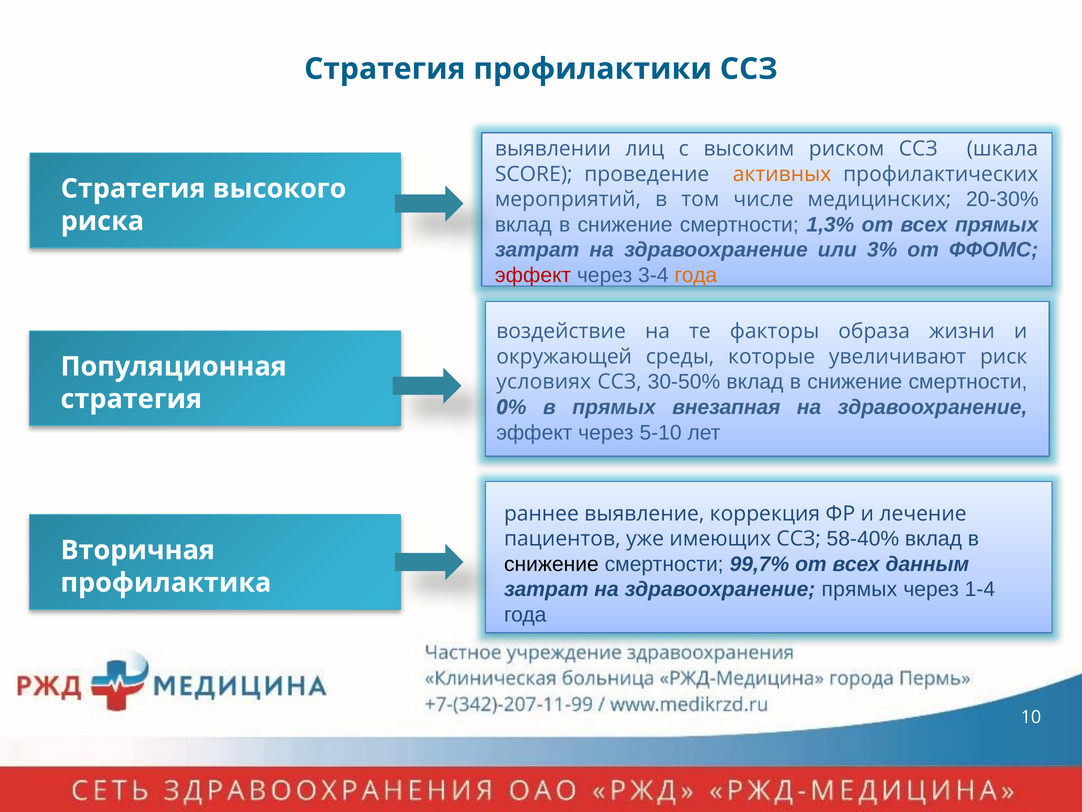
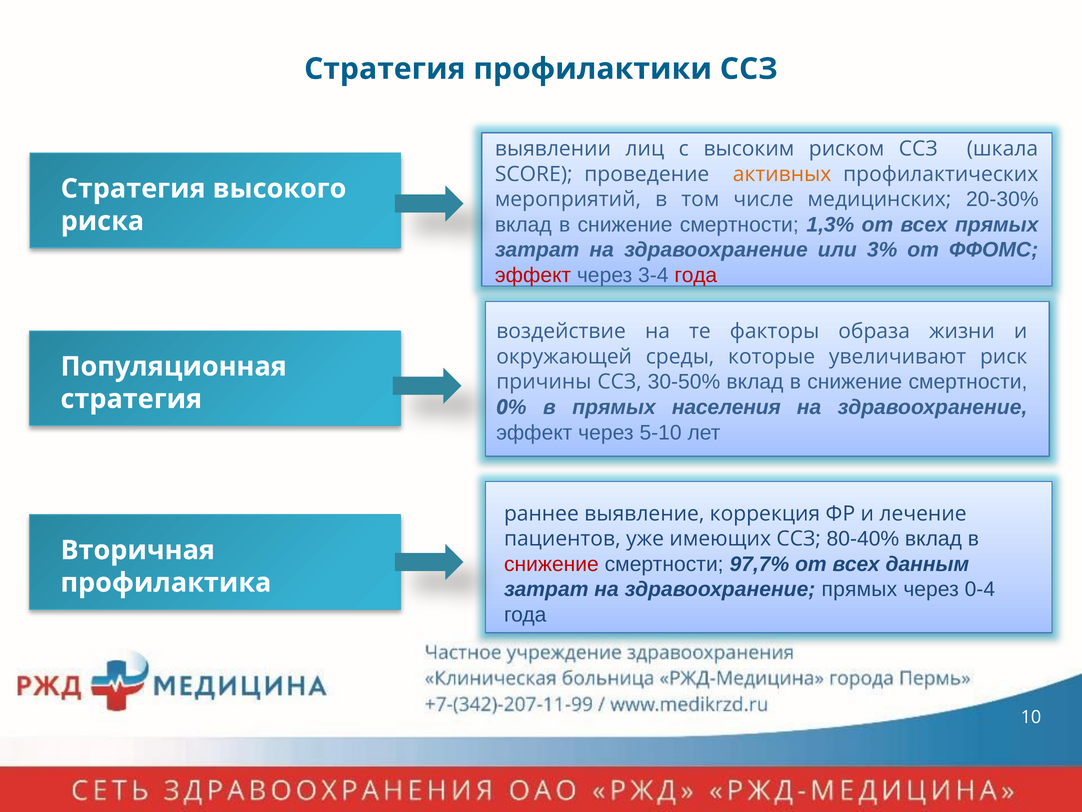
года at (696, 275) colour: orange -> red
условиях: условиях -> причины
внезапная: внезапная -> населения
58-40%: 58-40% -> 80-40%
снижение at (551, 564) colour: black -> red
99,7%: 99,7% -> 97,7%
1-4: 1-4 -> 0-4
